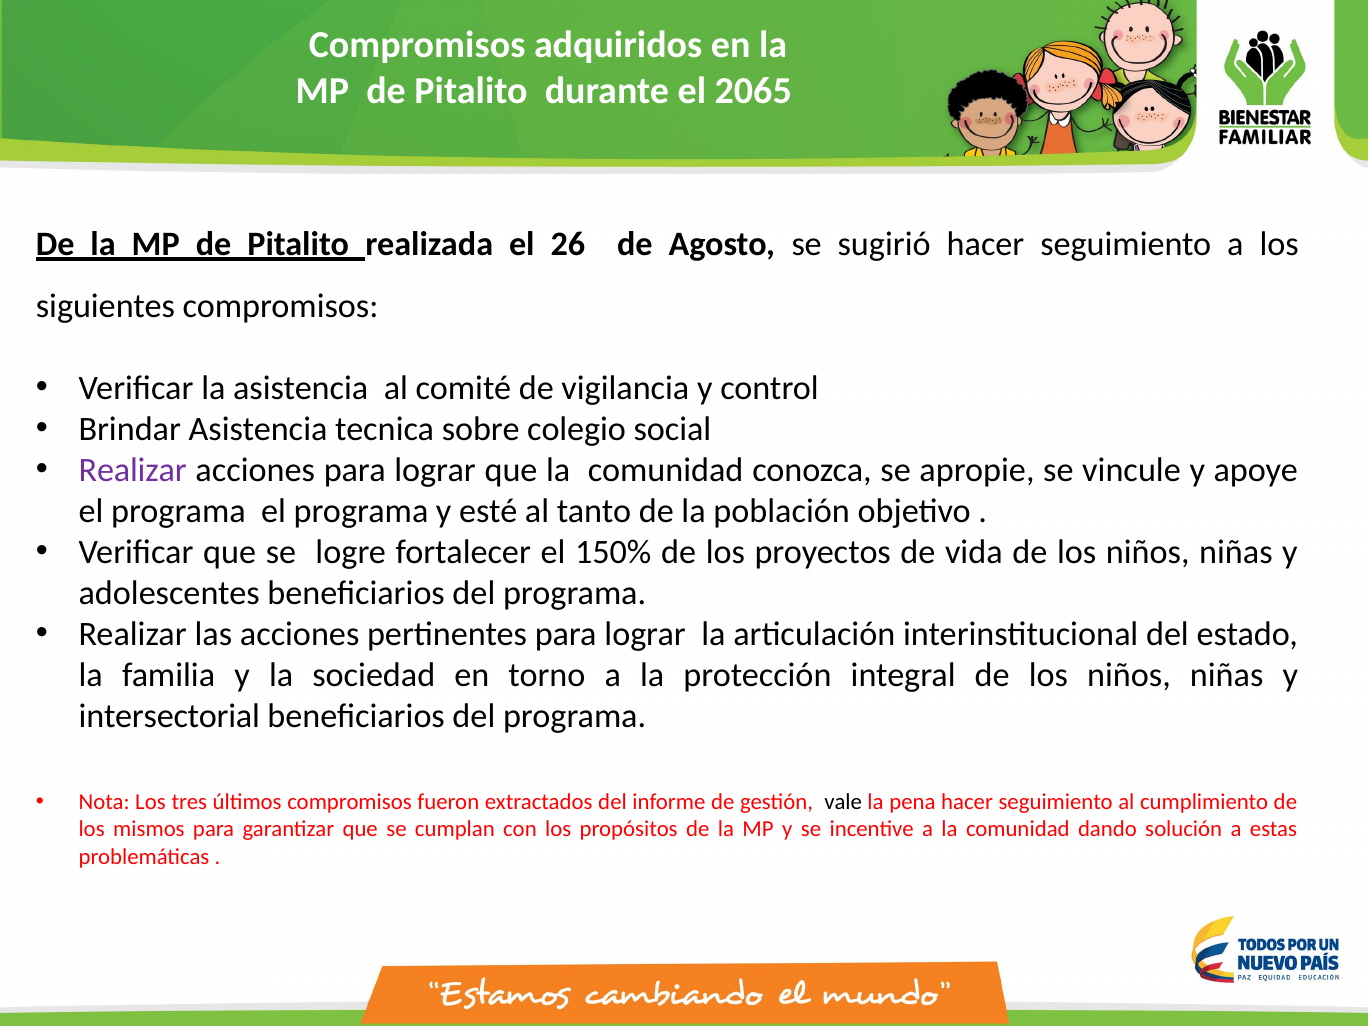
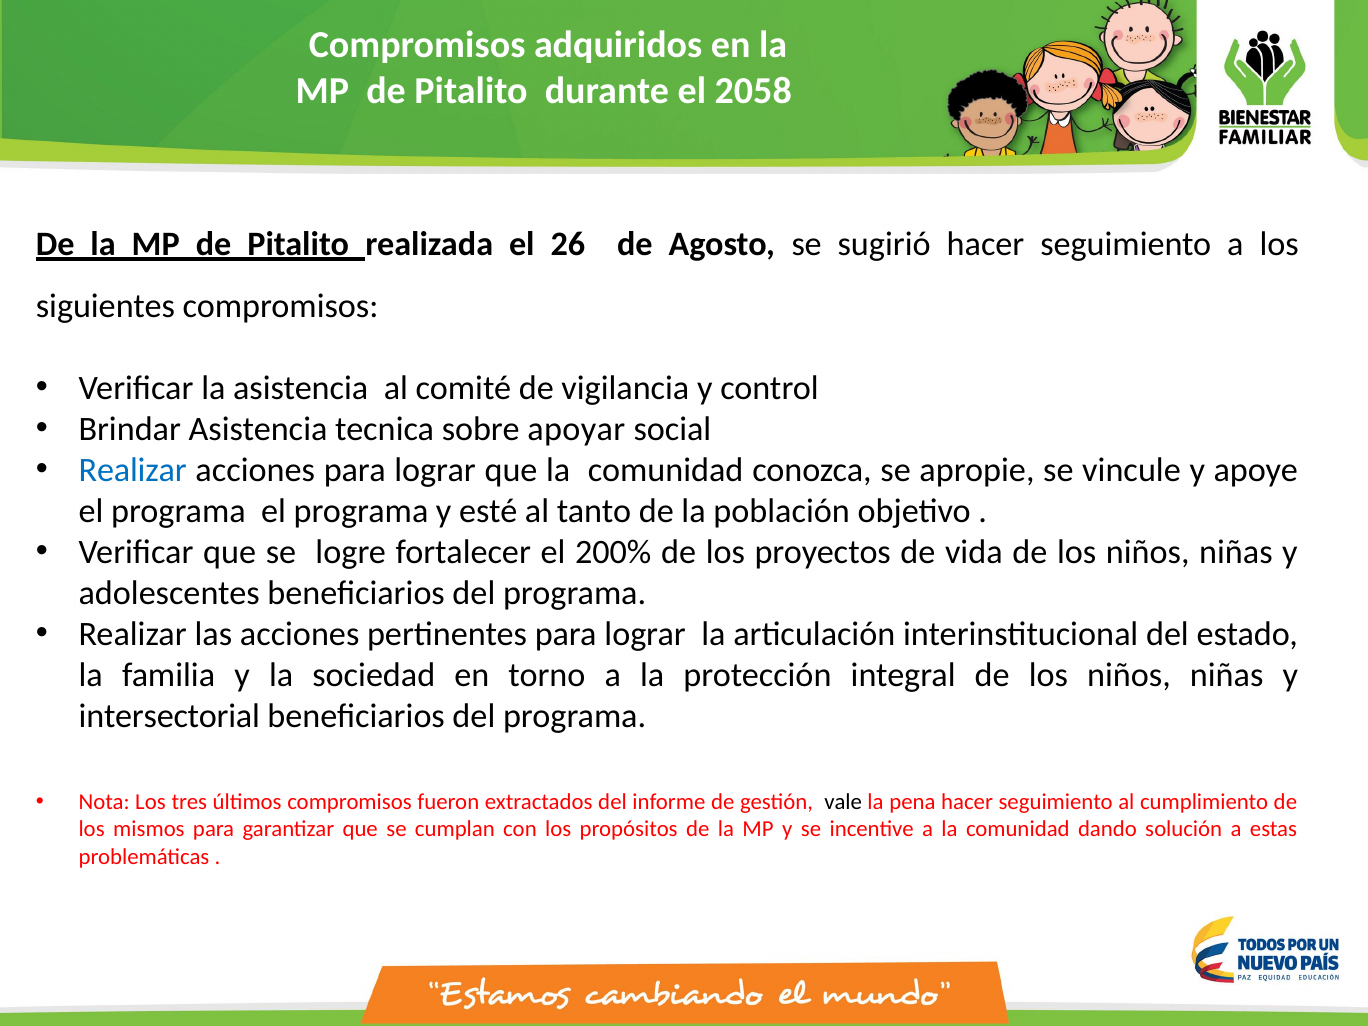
2065: 2065 -> 2058
colegio: colegio -> apoyar
Realizar at (133, 470) colour: purple -> blue
150%: 150% -> 200%
